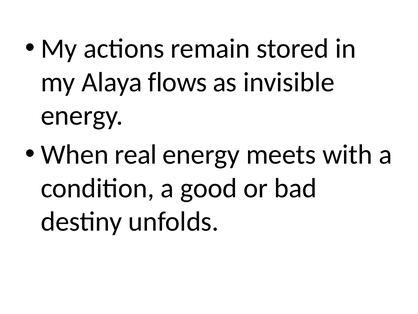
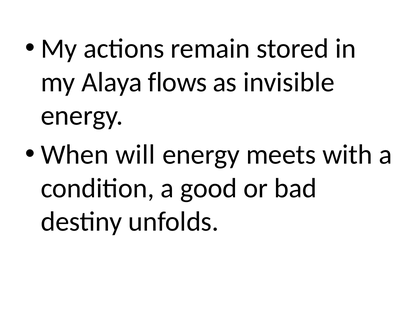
real: real -> will
